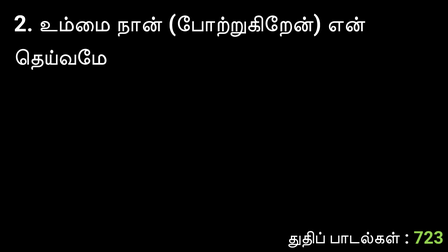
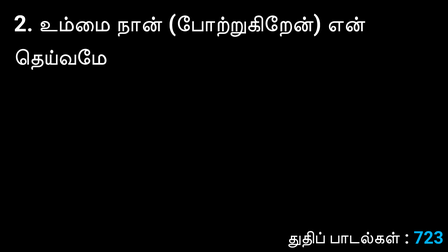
723 colour: light green -> light blue
